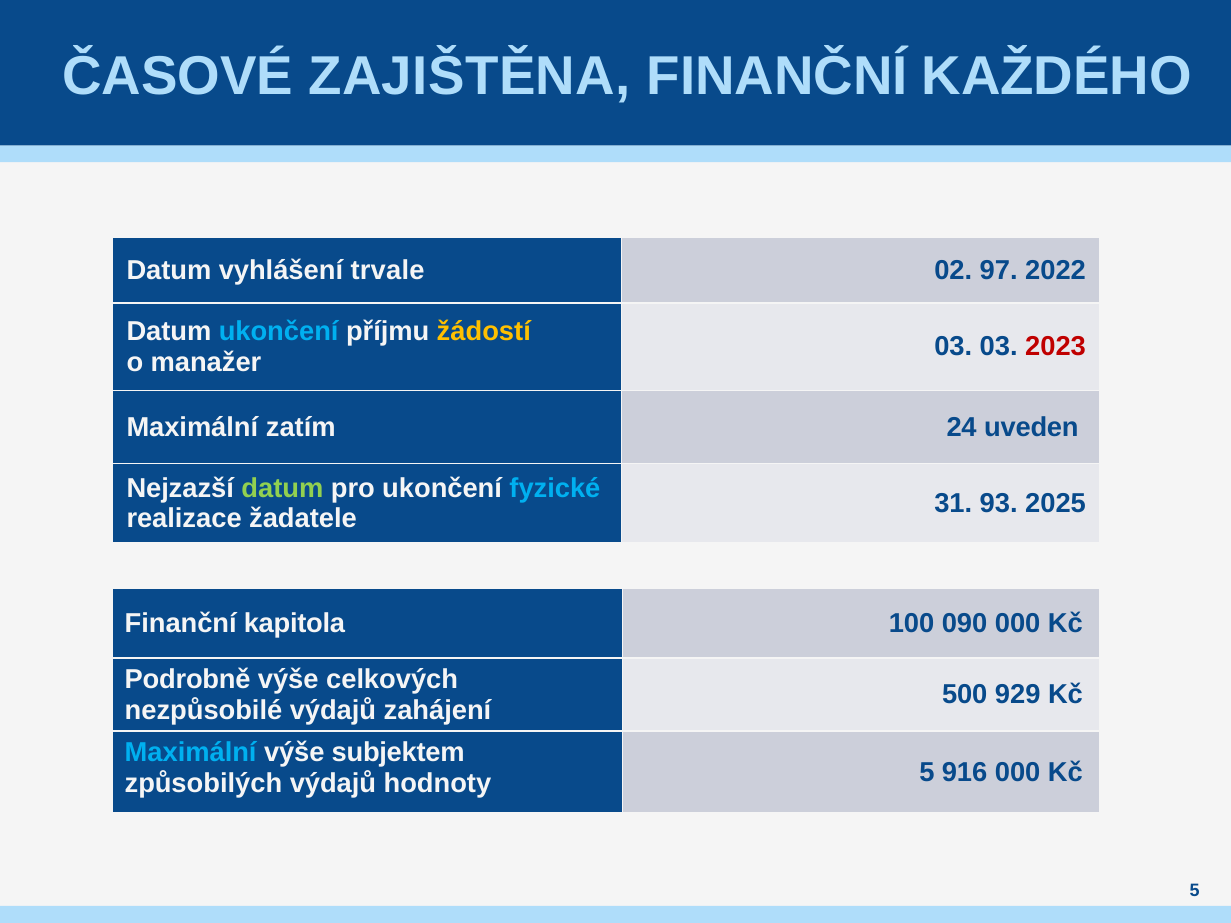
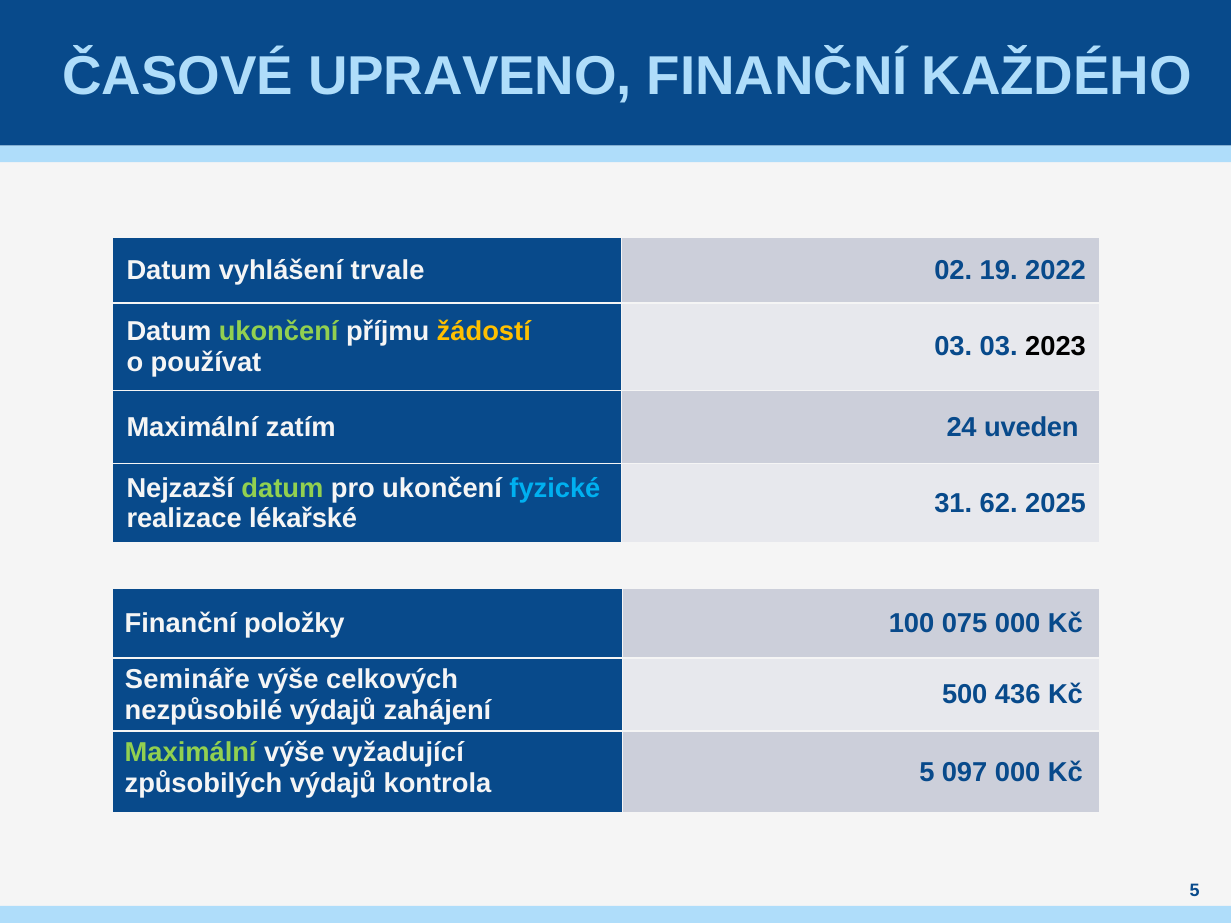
ZAJIŠTĚNA: ZAJIŠTĚNA -> UPRAVENO
97: 97 -> 19
ukončení at (279, 332) colour: light blue -> light green
2023 colour: red -> black
manažer: manažer -> používat
93: 93 -> 62
žadatele: žadatele -> lékařské
kapitola: kapitola -> položky
090: 090 -> 075
Podrobně: Podrobně -> Semináře
929: 929 -> 436
Maximální at (191, 753) colour: light blue -> light green
subjektem: subjektem -> vyžadující
hodnoty: hodnoty -> kontrola
916: 916 -> 097
